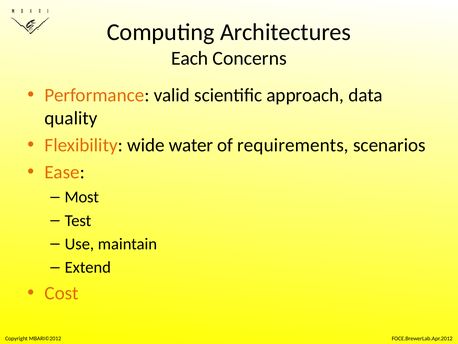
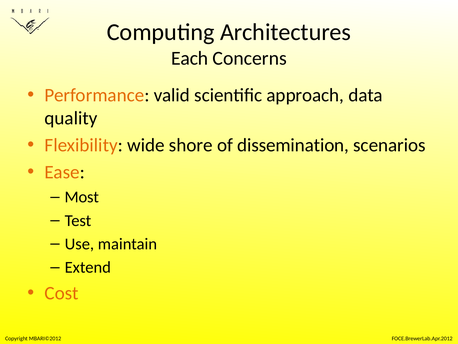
water: water -> shore
requirements: requirements -> dissemination
